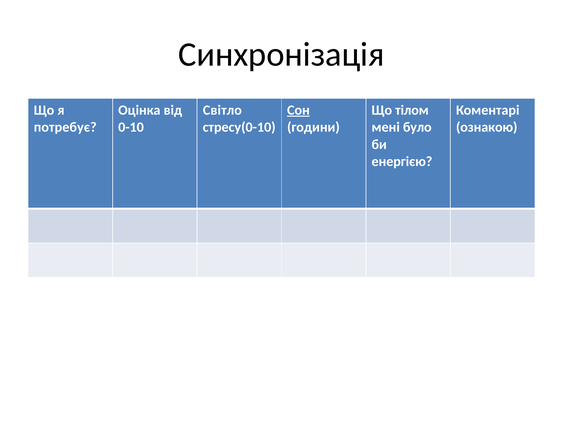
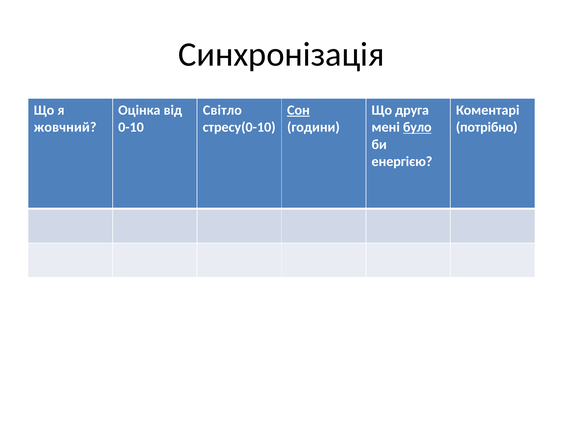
тілом: тілом -> друга
потребує: потребує -> жовчний
було underline: none -> present
ознакою: ознакою -> потрібно
